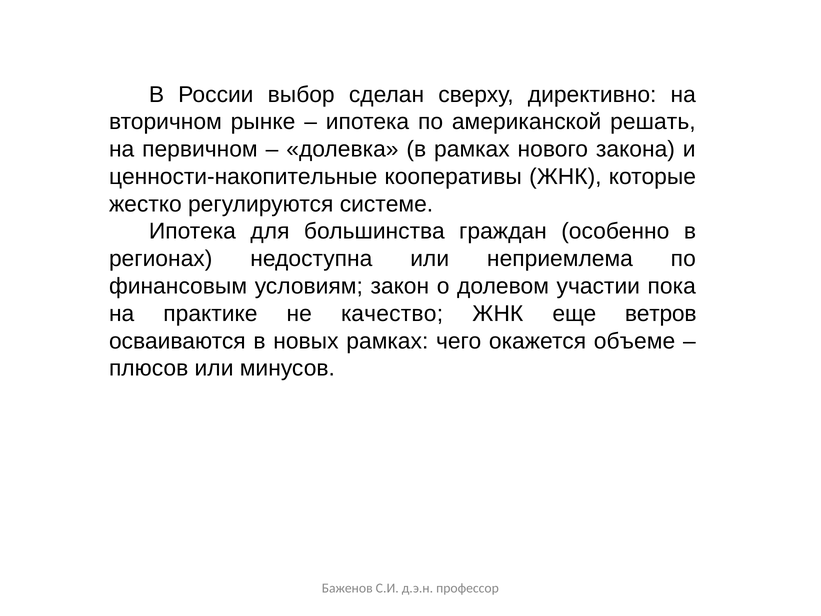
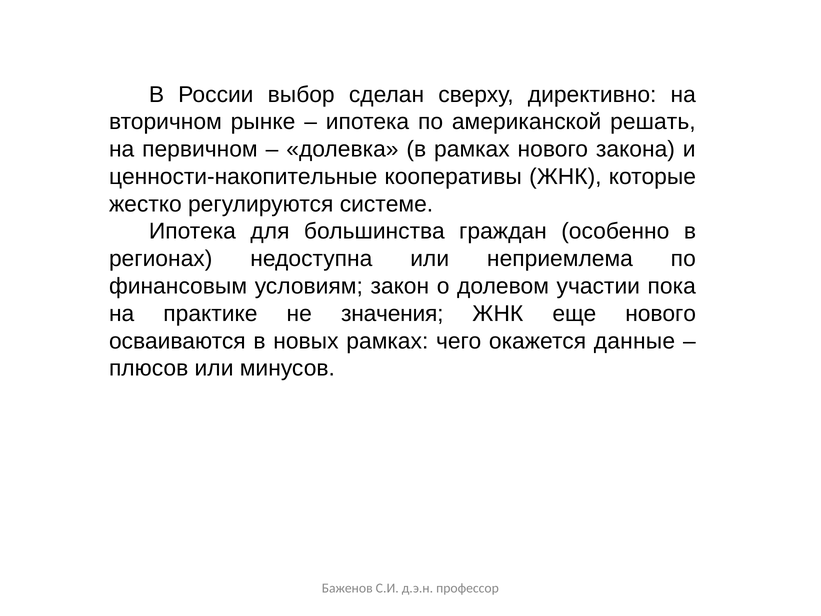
качество: качество -> значения
еще ветров: ветров -> нового
объеме: объеме -> данные
